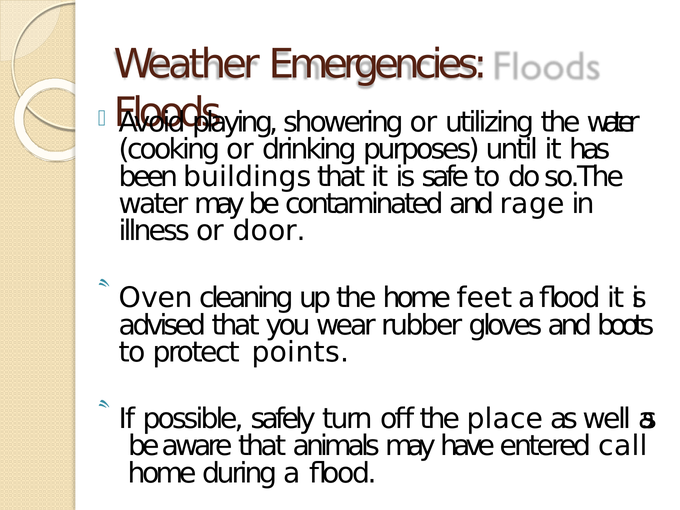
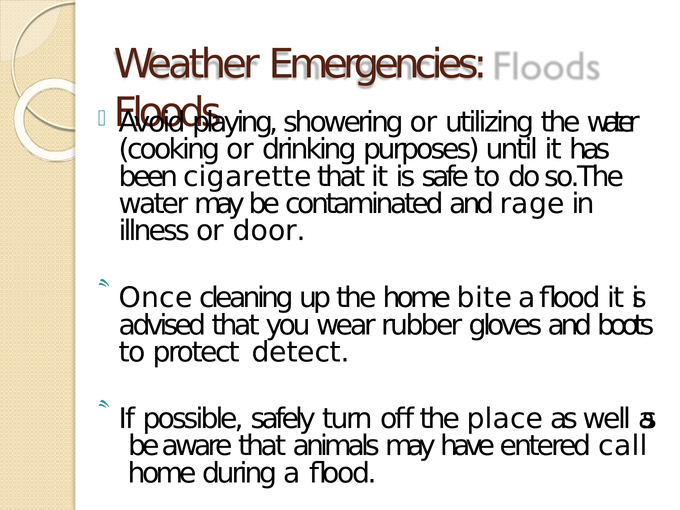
buildings: buildings -> cigarette
Oven: Oven -> Once
feet: feet -> bite
points: points -> detect
